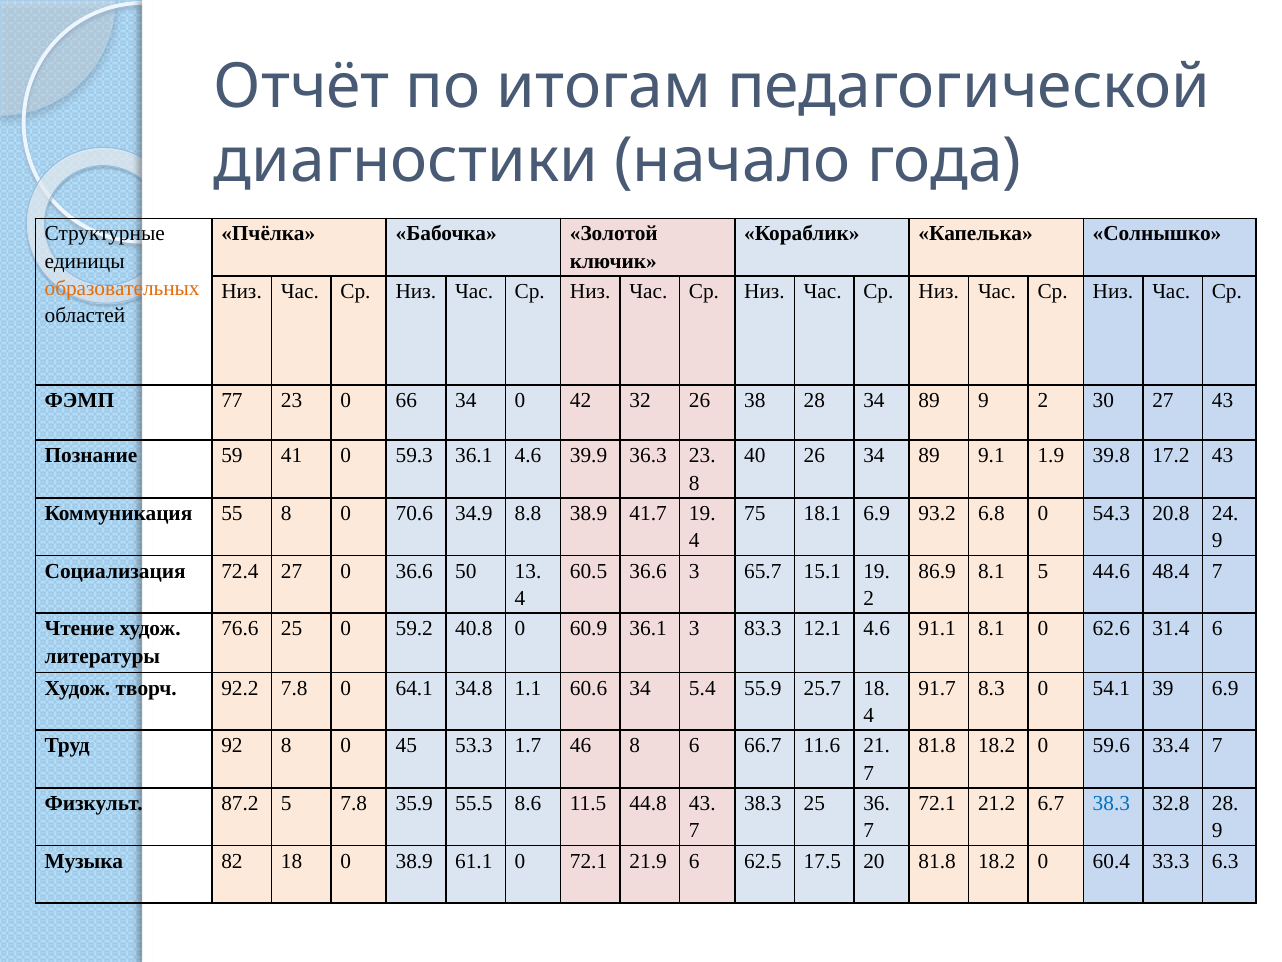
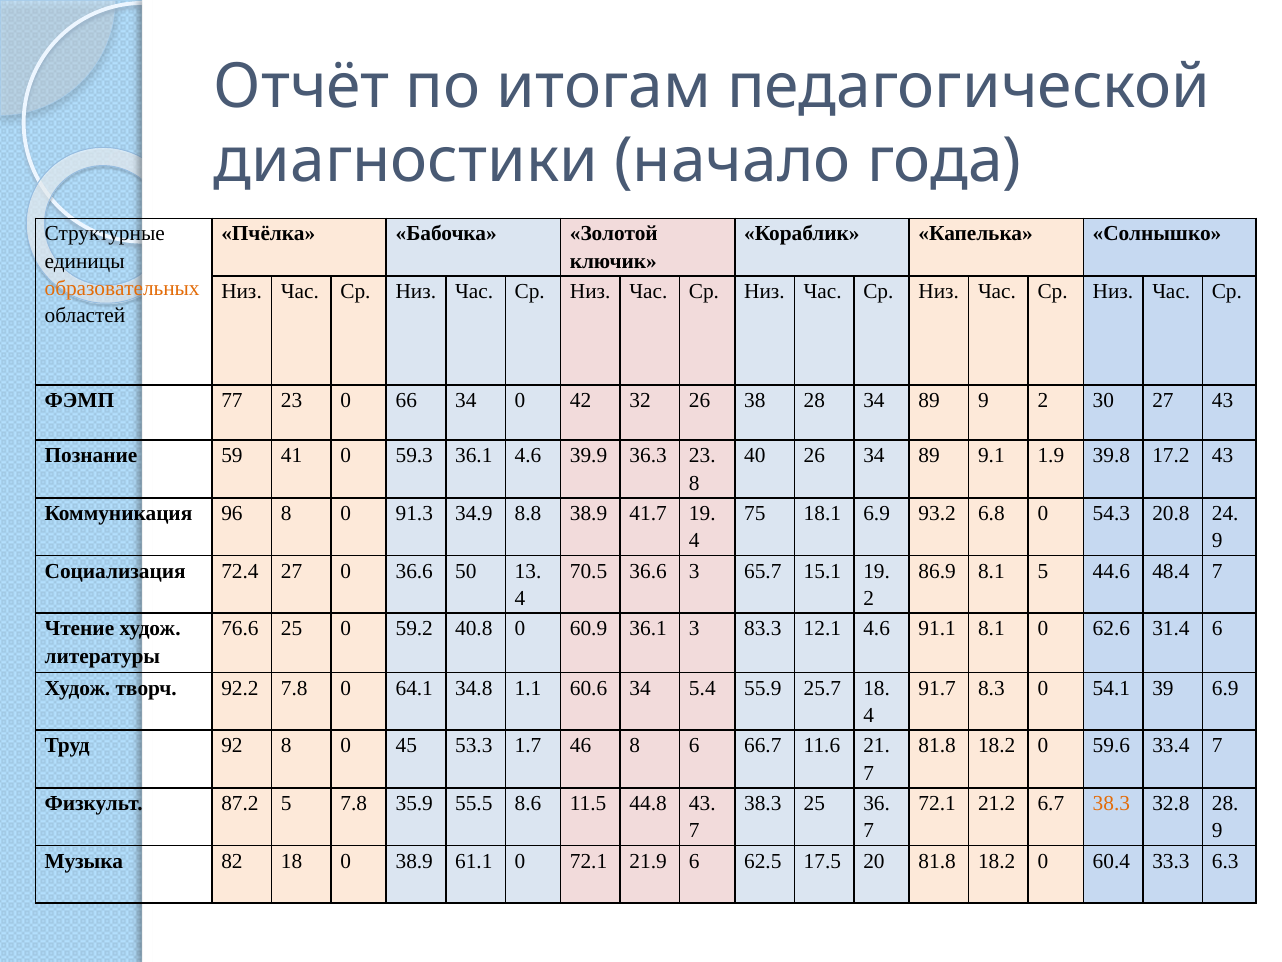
55: 55 -> 96
70.6: 70.6 -> 91.3
60.5: 60.5 -> 70.5
38.3 at (1111, 803) colour: blue -> orange
